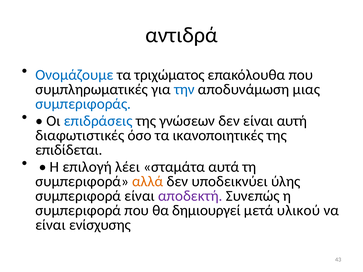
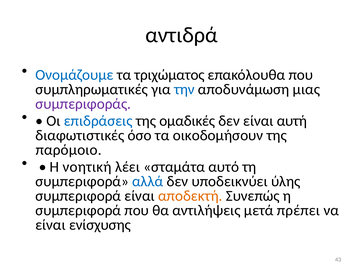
συμπεριφοράς colour: blue -> purple
γνώσεων: γνώσεων -> ομαδικές
ικανοποιητικές: ικανοποιητικές -> οικοδομήσουν
επιδίδεται: επιδίδεται -> παρόμοιο
επιλογή: επιλογή -> νοητική
αυτά: αυτά -> αυτό
αλλά colour: orange -> blue
αποδεκτή colour: purple -> orange
δημιουργεί: δημιουργεί -> αντιλήψεις
υλικού: υλικού -> πρέπει
